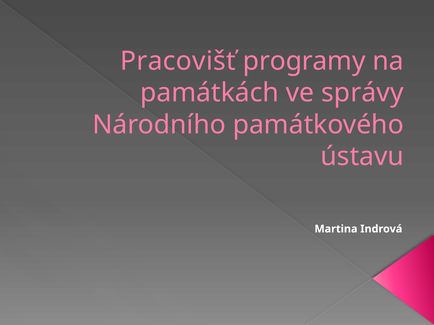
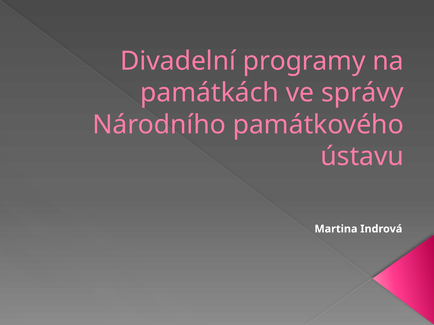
Pracovišť: Pracovišť -> Divadelní
